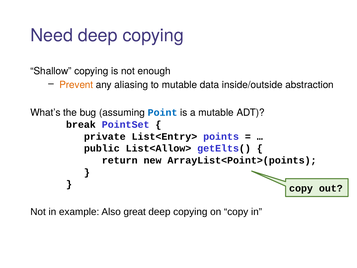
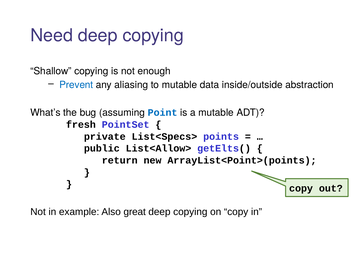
Prevent colour: orange -> blue
break: break -> fresh
List<Entry>: List<Entry> -> List<Specs>
